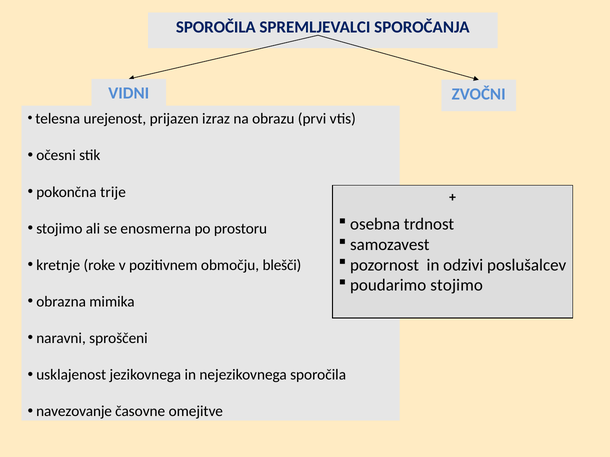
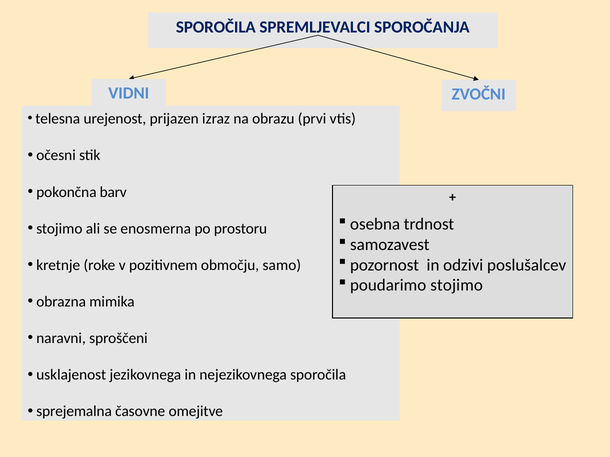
trije: trije -> barv
blešči: blešči -> samo
navezovanje: navezovanje -> sprejemalna
